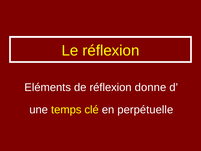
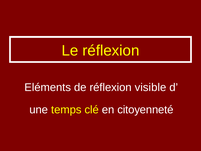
donne: donne -> visible
perpétuelle: perpétuelle -> citoyenneté
